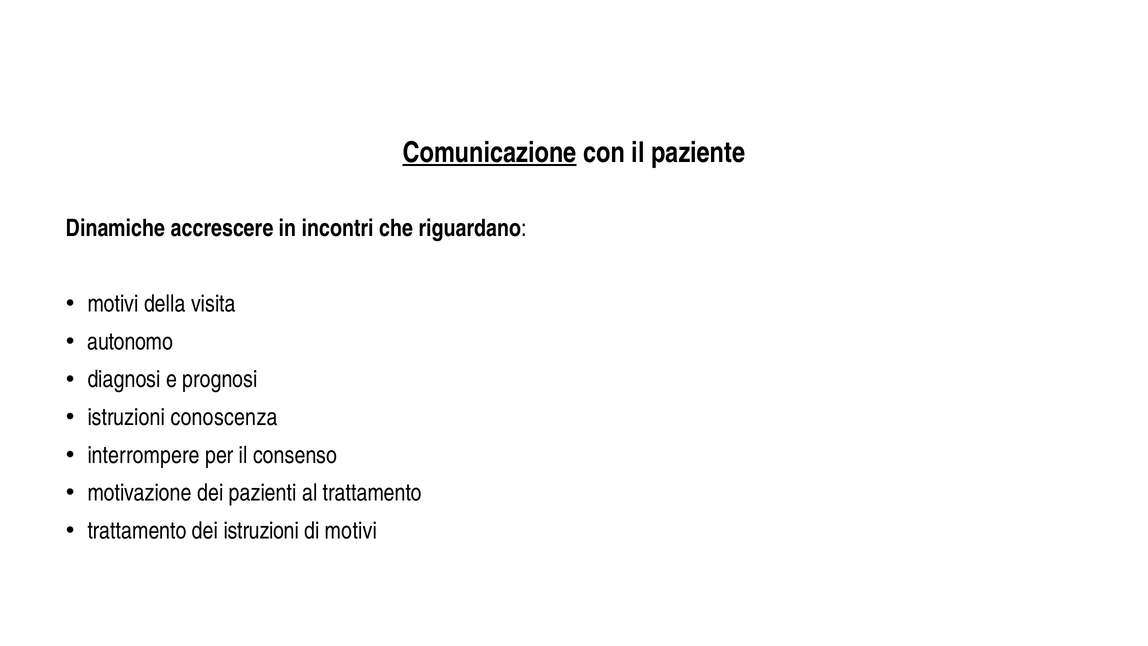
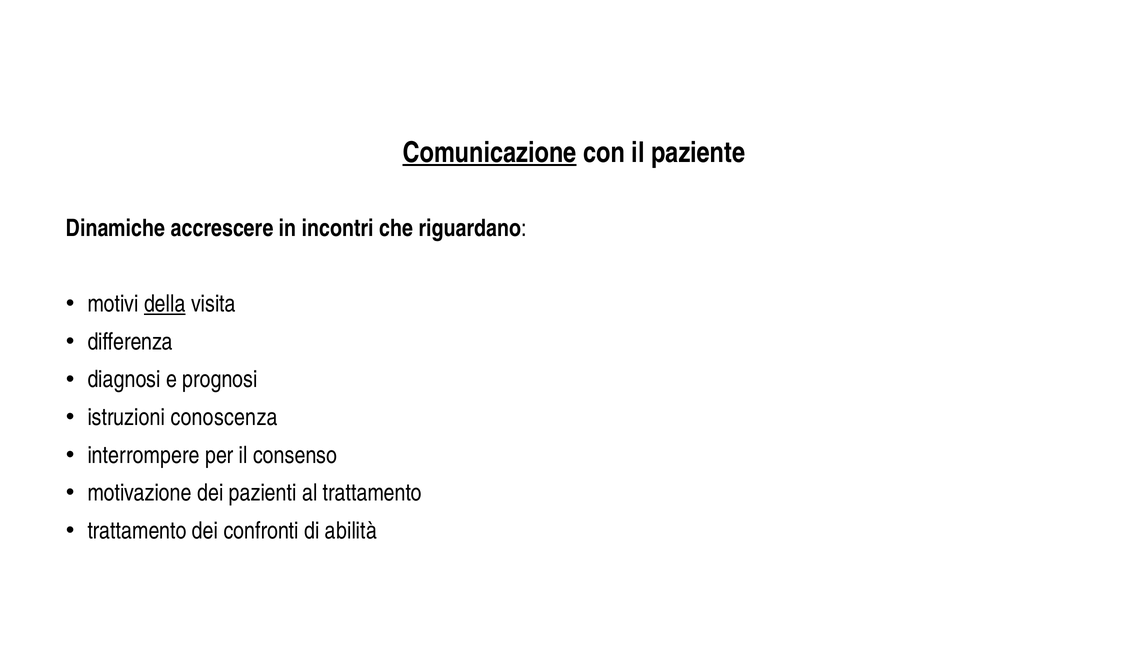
della underline: none -> present
autonomo: autonomo -> differenza
dei istruzioni: istruzioni -> confronti
di motivi: motivi -> abilità
